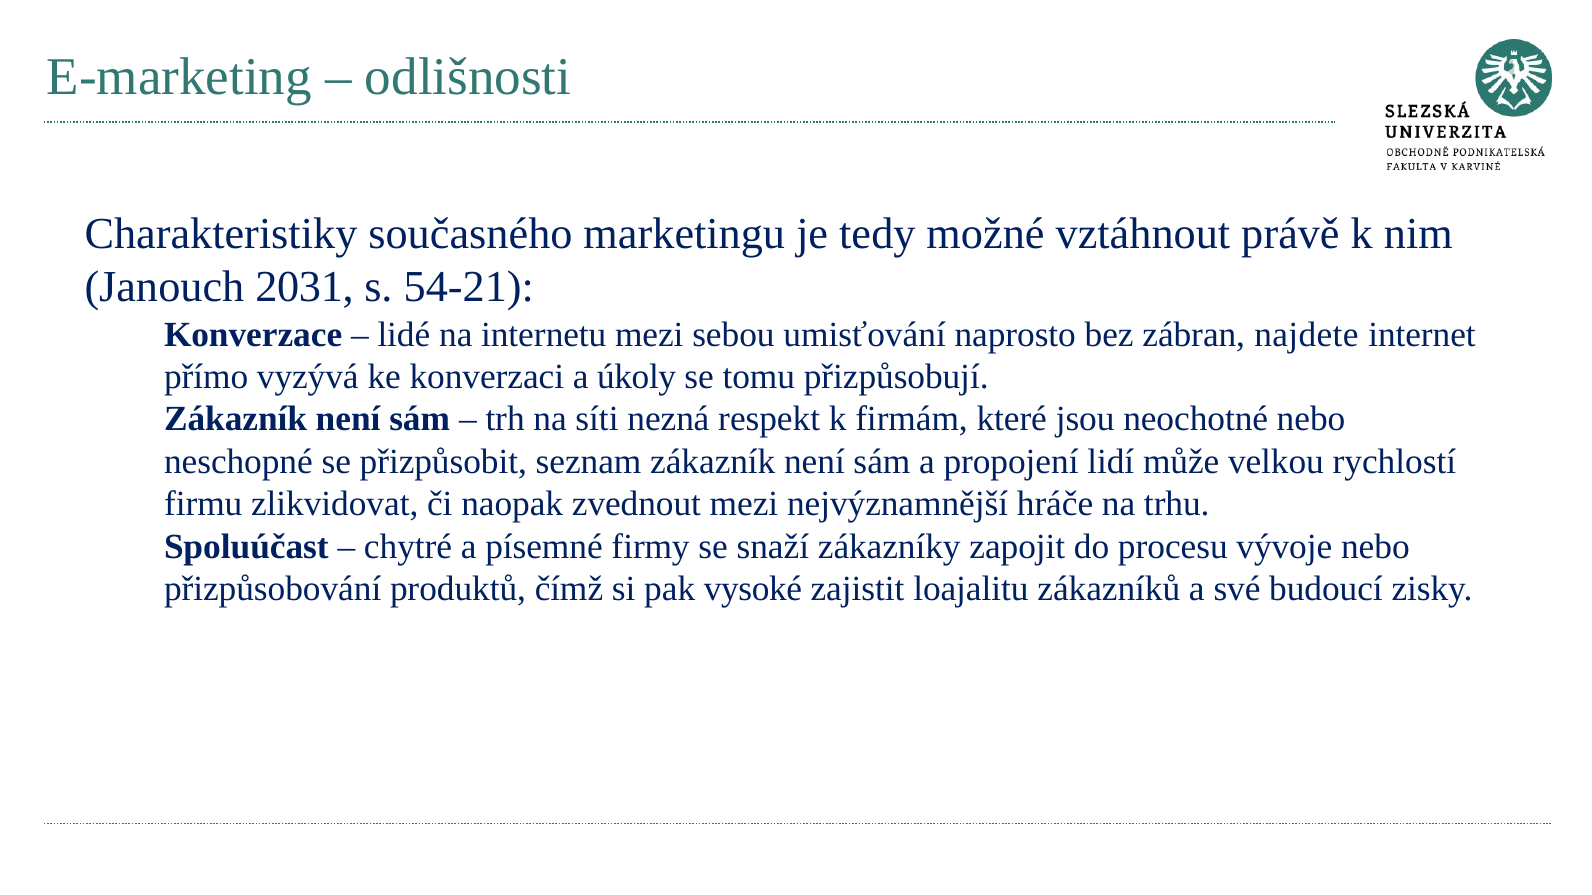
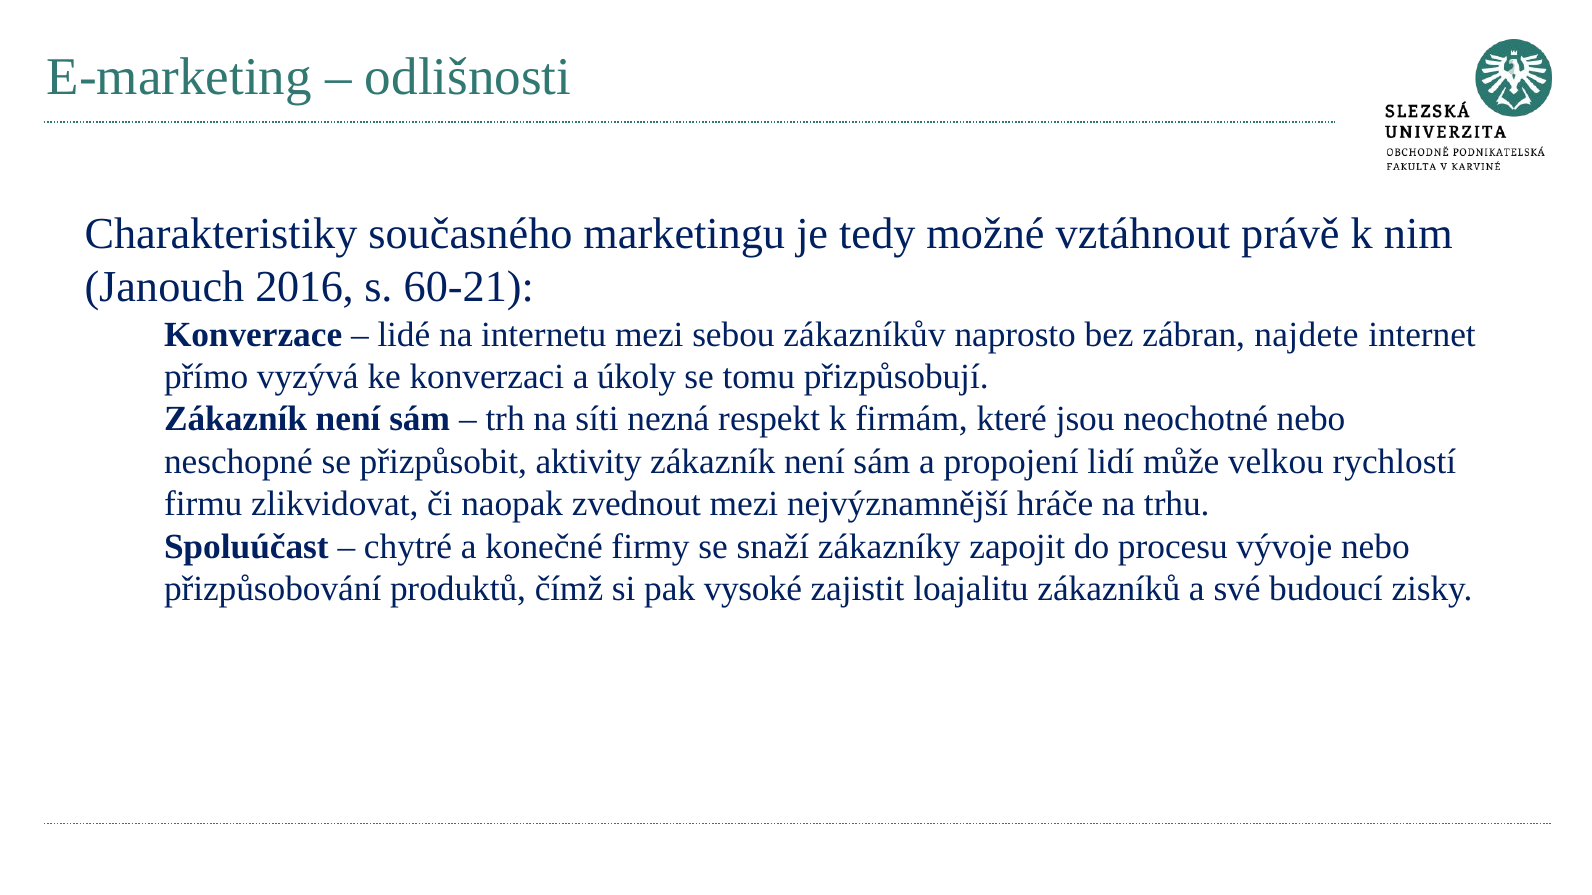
2031: 2031 -> 2016
54-21: 54-21 -> 60-21
umisťování: umisťování -> zákazníkův
seznam: seznam -> aktivity
písemné: písemné -> konečné
